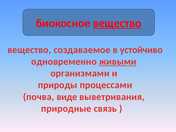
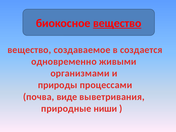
устойчиво: устойчиво -> создается
живыми underline: present -> none
связь: связь -> ниши
